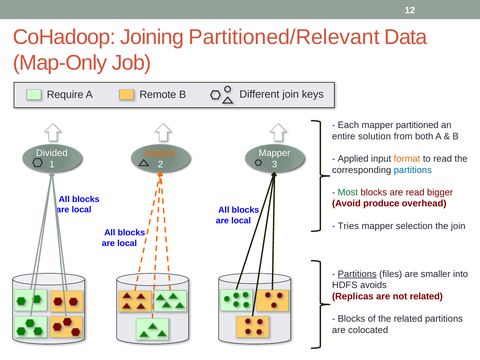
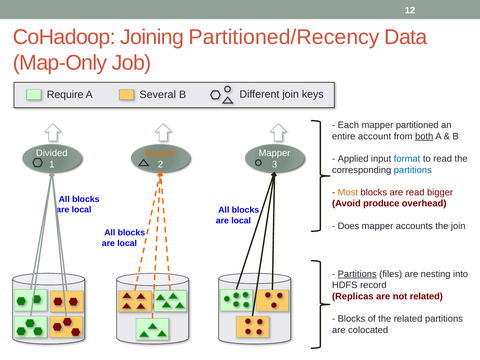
Partitioned/Relevant: Partitioned/Relevant -> Partitioned/Recency
Remote: Remote -> Several
solution: solution -> account
both underline: none -> present
format colour: orange -> blue
Most colour: green -> orange
Tries: Tries -> Does
selection: selection -> accounts
smaller: smaller -> nesting
avoids: avoids -> record
